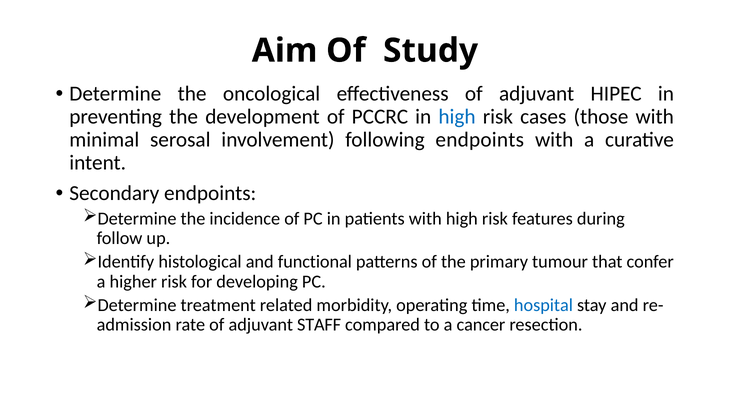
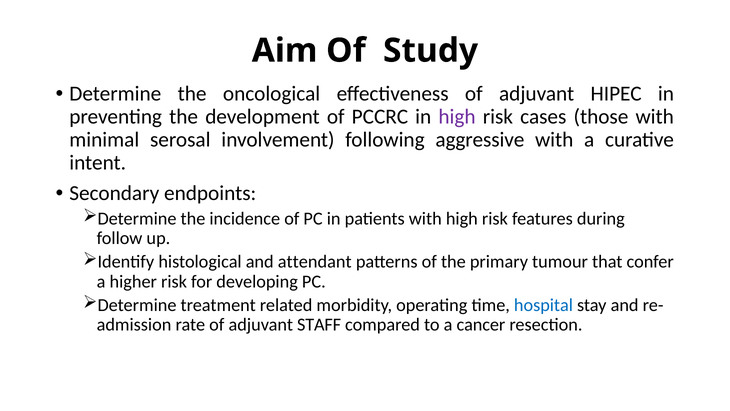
high at (457, 117) colour: blue -> purple
following endpoints: endpoints -> aggressive
functional: functional -> attendant
